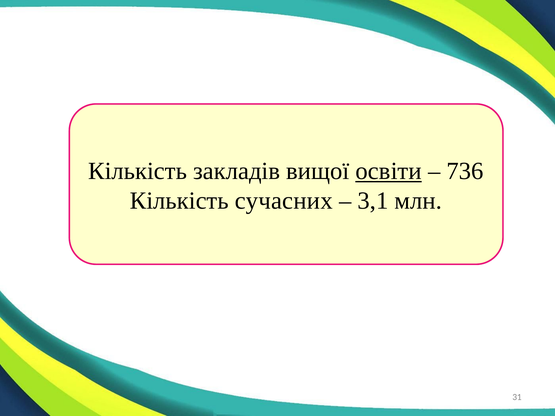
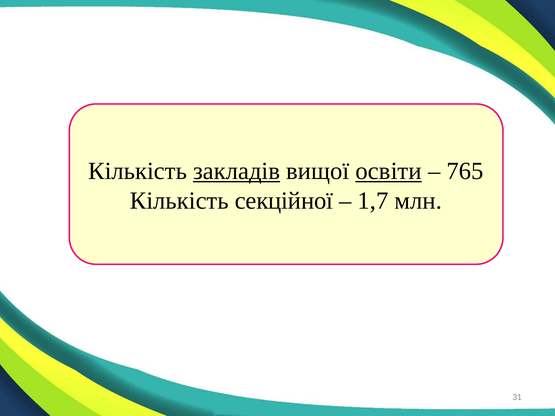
закладів underline: none -> present
736: 736 -> 765
сучасних: сучасних -> секційної
3,1: 3,1 -> 1,7
